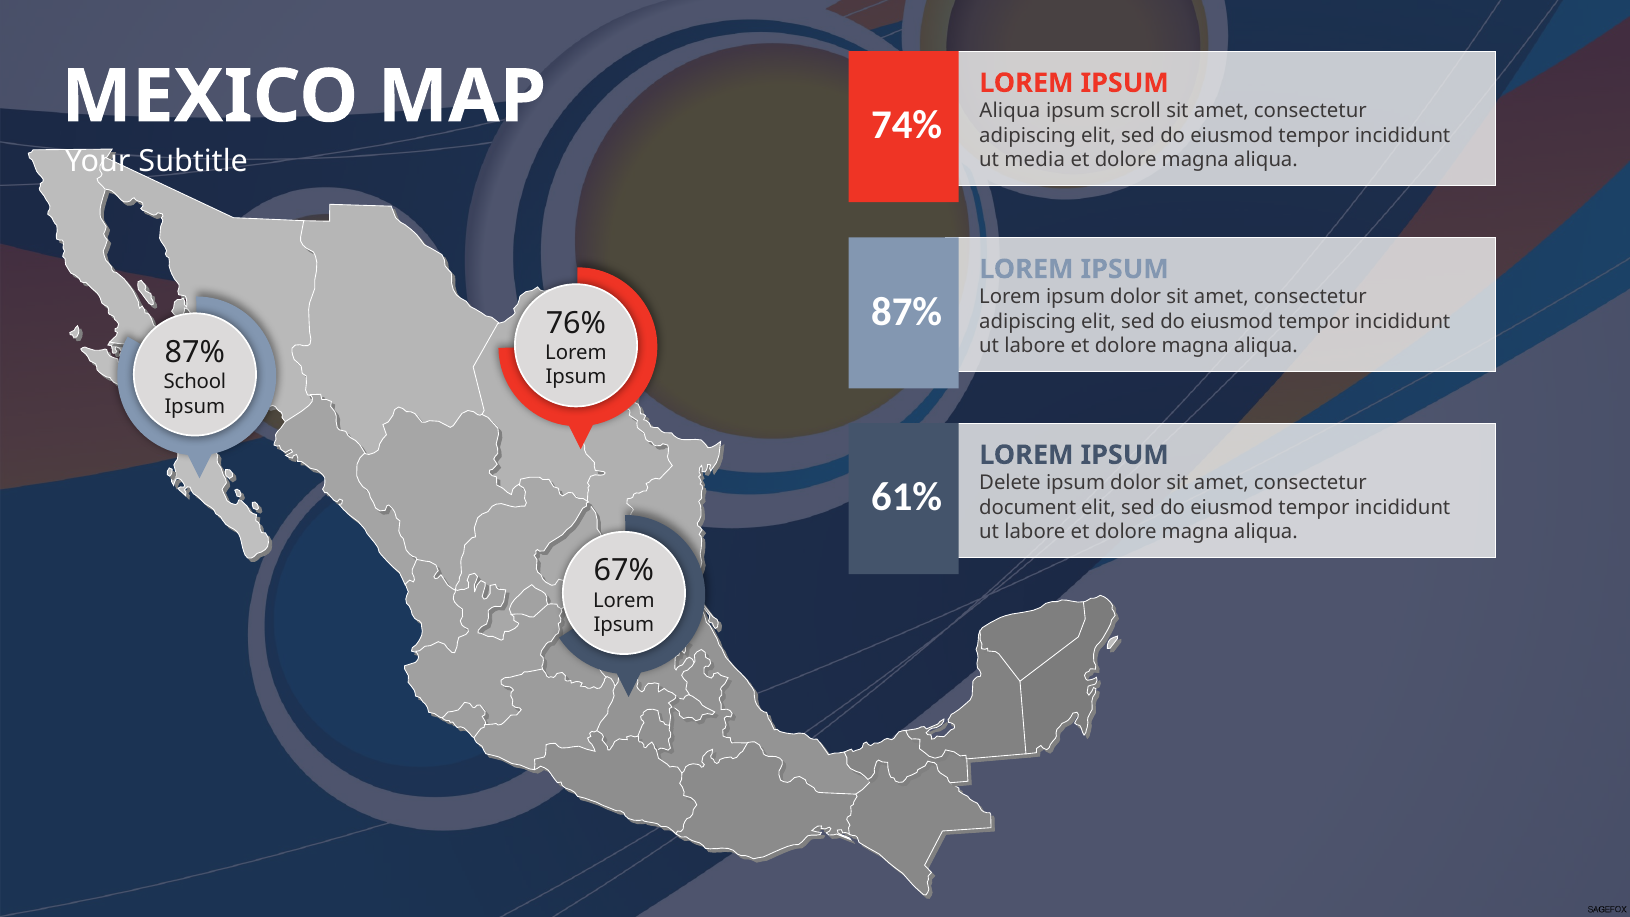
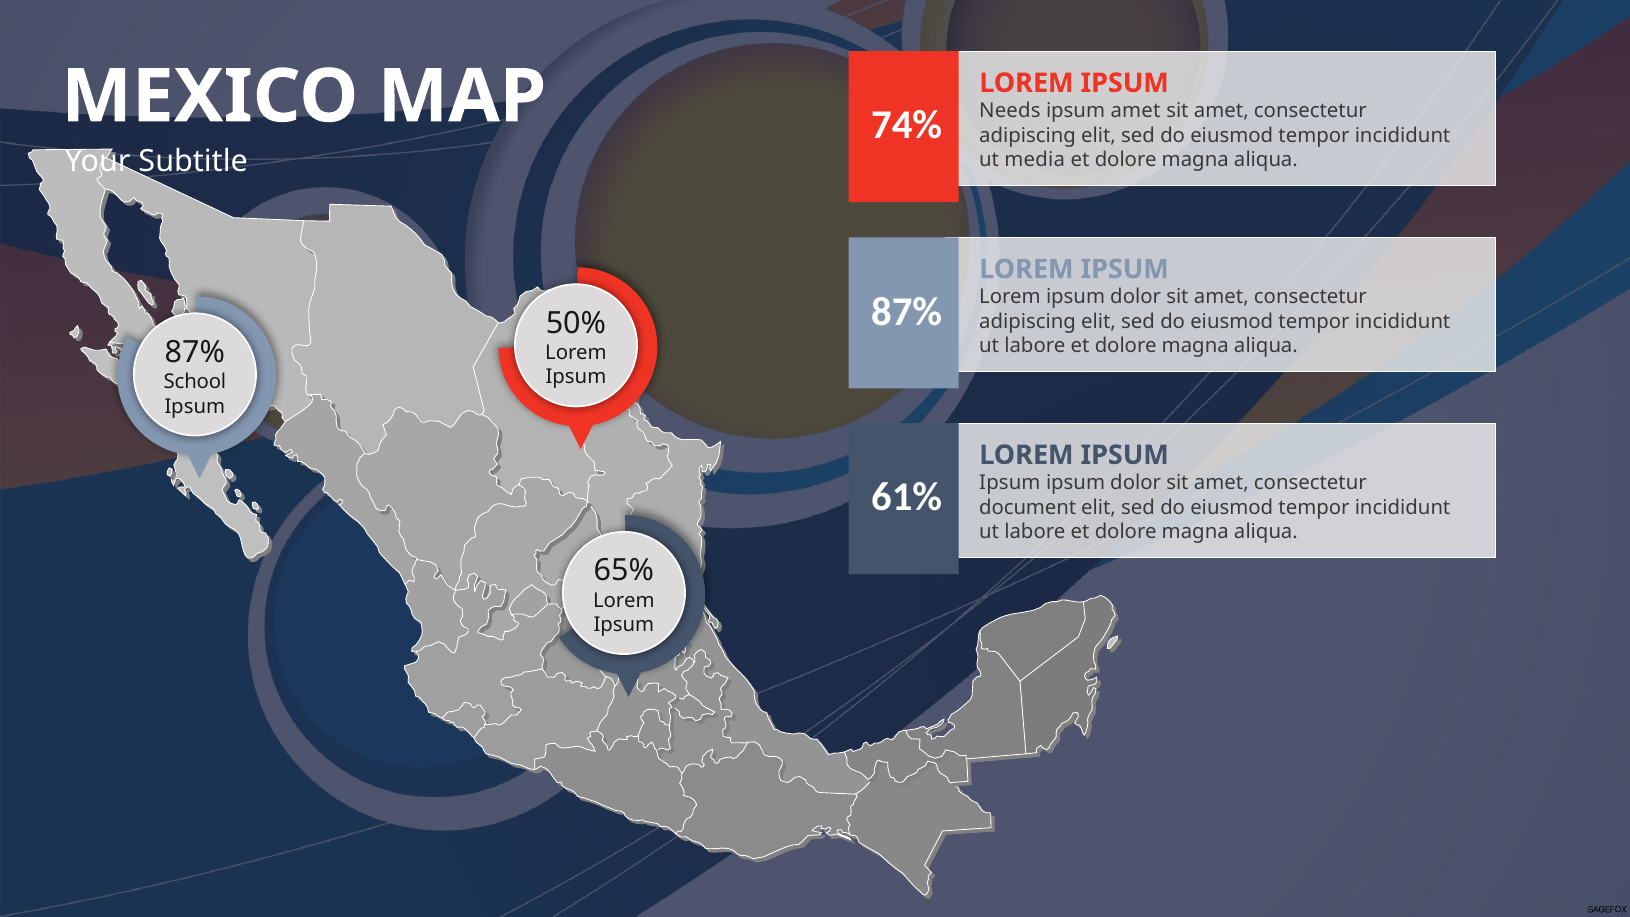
Aliqua at (1010, 111): Aliqua -> Needs
ipsum scroll: scroll -> amet
76%: 76% -> 50%
Delete at (1010, 483): Delete -> Ipsum
67%: 67% -> 65%
